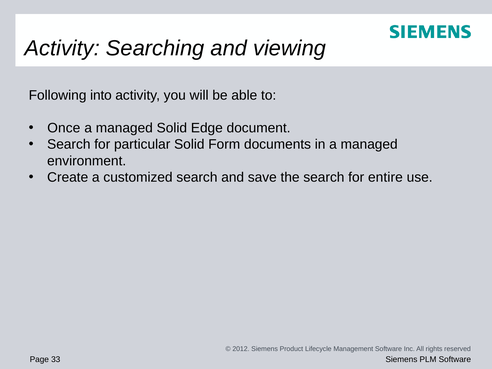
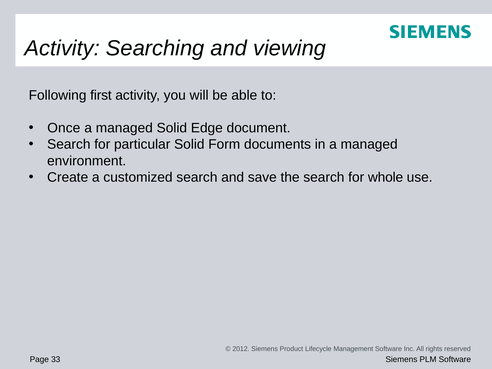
into: into -> first
entire: entire -> whole
